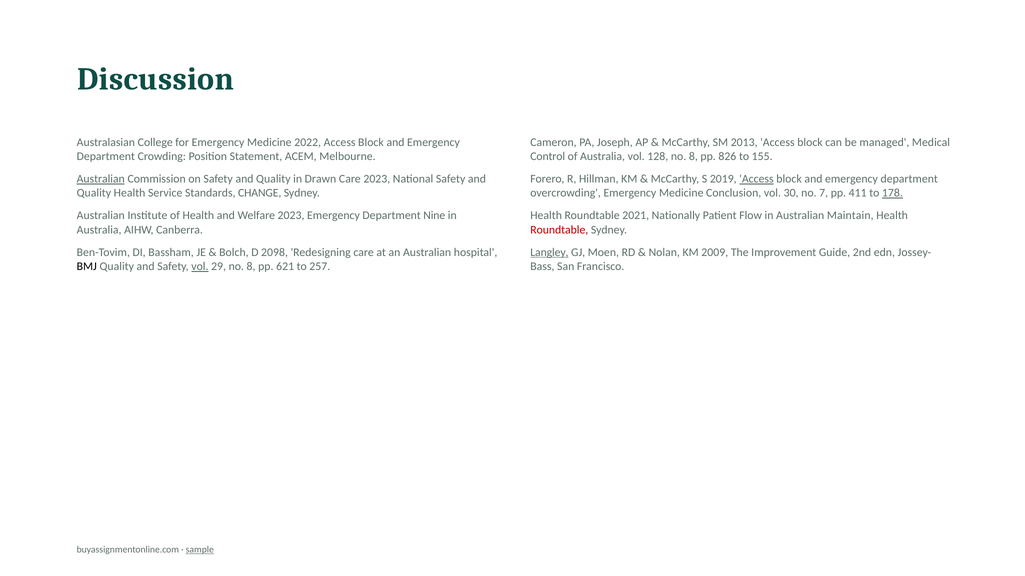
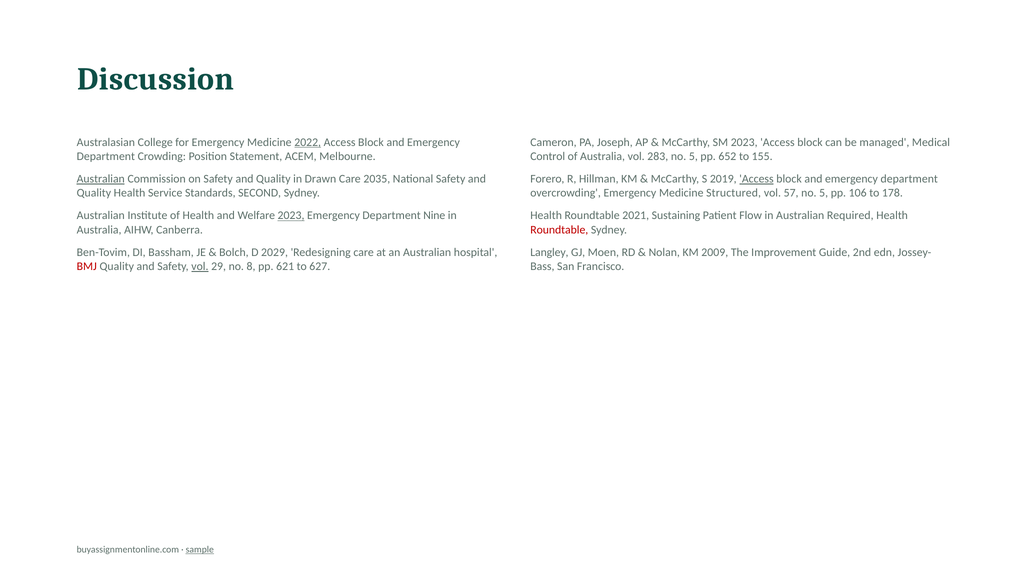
2022 underline: none -> present
SM 2013: 2013 -> 2023
128: 128 -> 283
8 at (693, 156): 8 -> 5
826: 826 -> 652
Care 2023: 2023 -> 2035
CHANGE: CHANGE -> SECOND
Conclusion: Conclusion -> Structured
30: 30 -> 57
7 at (824, 193): 7 -> 5
411: 411 -> 106
178 underline: present -> none
2023 at (291, 216) underline: none -> present
Nationally: Nationally -> Sustaining
Maintain: Maintain -> Required
2098: 2098 -> 2029
Langley underline: present -> none
BMJ colour: black -> red
257: 257 -> 627
